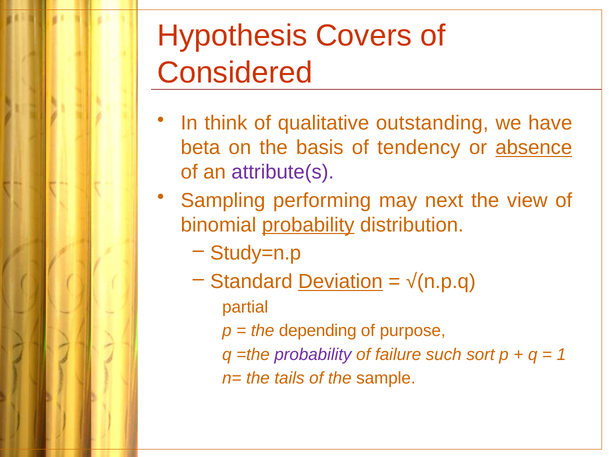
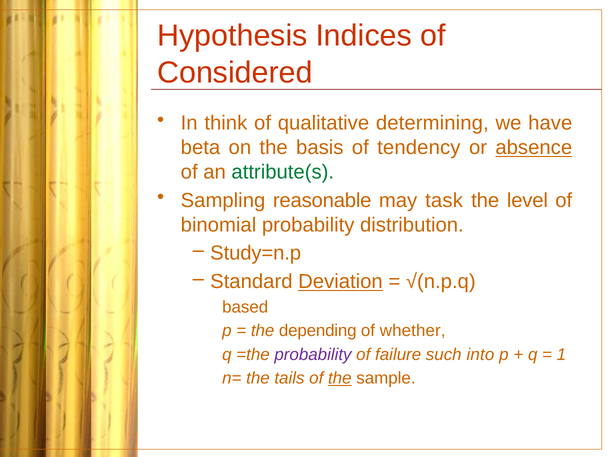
Covers: Covers -> Indices
outstanding: outstanding -> determining
attribute(s colour: purple -> green
performing: performing -> reasonable
next: next -> task
view: view -> level
probability at (308, 225) underline: present -> none
partial: partial -> based
purpose: purpose -> whether
sort: sort -> into
the at (340, 378) underline: none -> present
